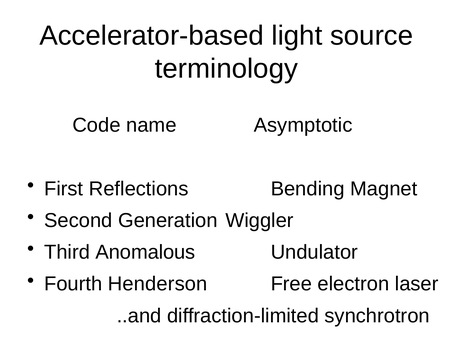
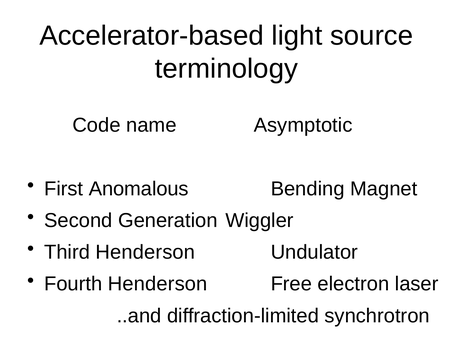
Reflections: Reflections -> Anomalous
Third Anomalous: Anomalous -> Henderson
